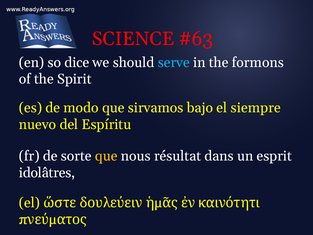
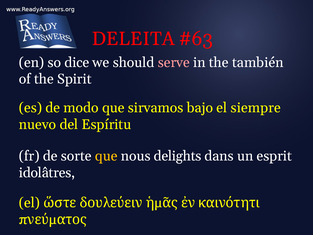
SCIENCE: SCIENCE -> DELEITA
serve colour: light blue -> pink
formons: formons -> también
résultat: résultat -> delights
